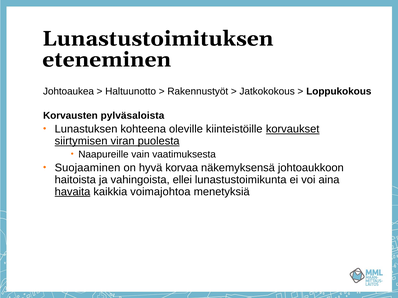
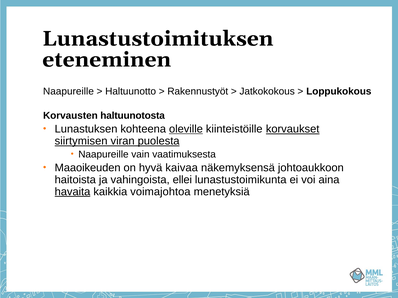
Johtoaukea at (69, 92): Johtoaukea -> Naapureille
pylväsaloista: pylväsaloista -> haltuunotosta
oleville underline: none -> present
Suojaaminen: Suojaaminen -> Maaoikeuden
korvaa: korvaa -> kaivaa
